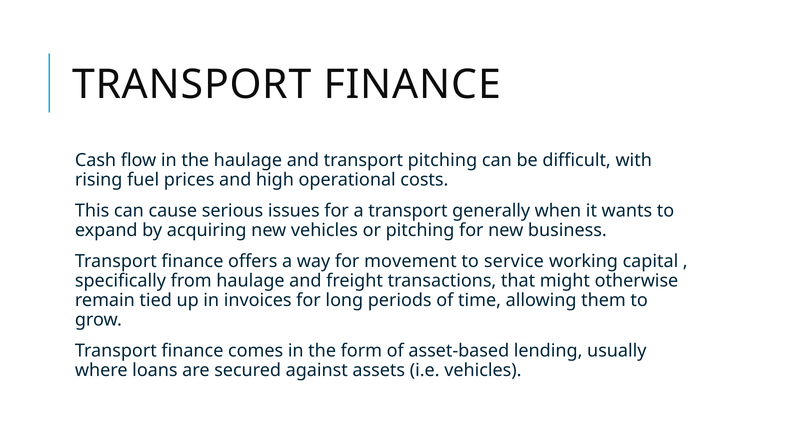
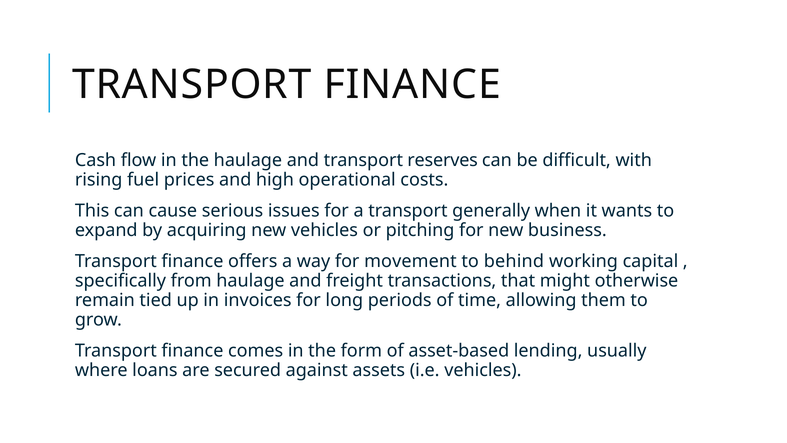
transport pitching: pitching -> reserves
service: service -> behind
